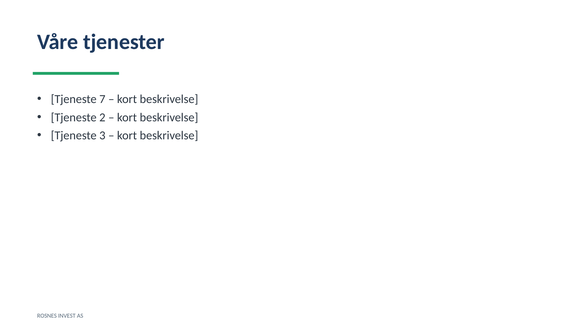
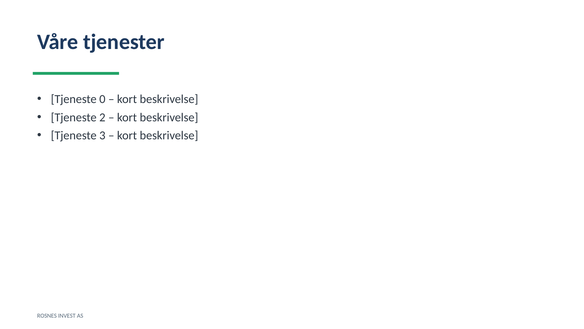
7: 7 -> 0
